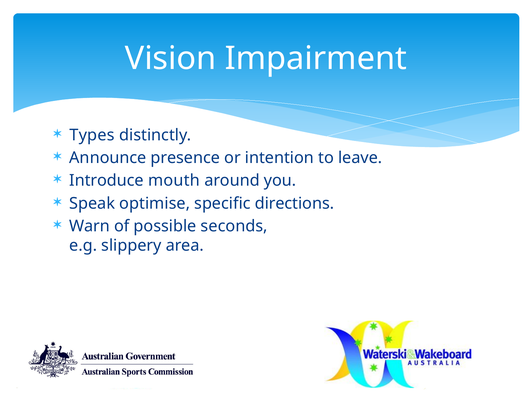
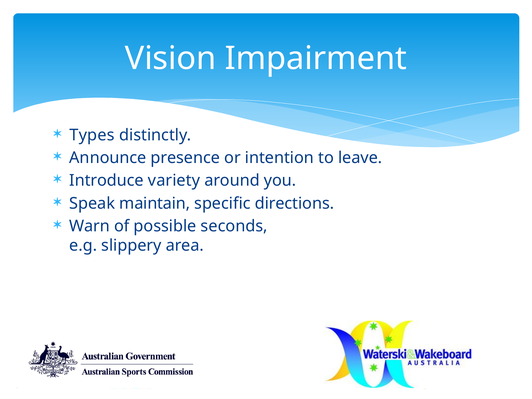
mouth: mouth -> variety
optimise: optimise -> maintain
